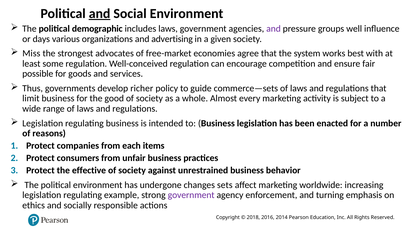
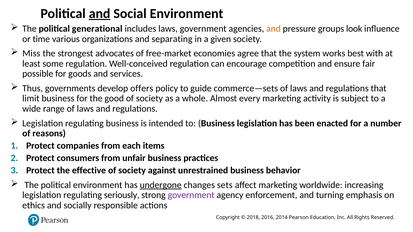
demographic: demographic -> generational
and at (273, 29) colour: purple -> orange
well: well -> look
days: days -> time
advertising: advertising -> separating
richer: richer -> offers
undergone underline: none -> present
example: example -> seriously
